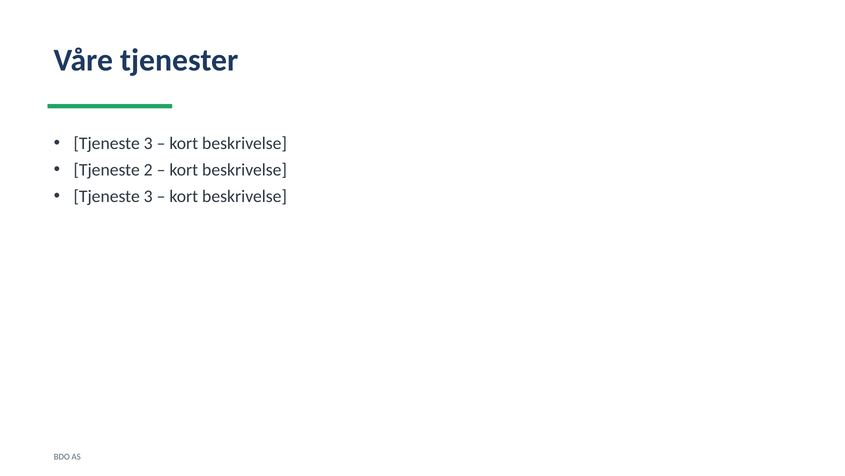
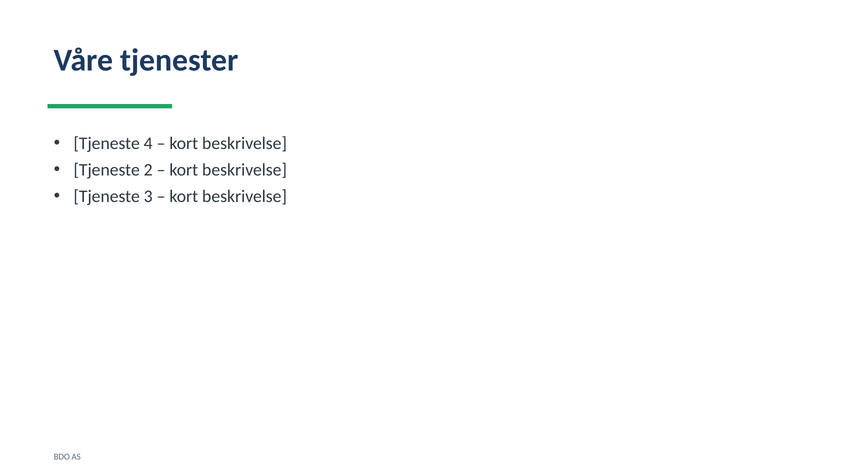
3 at (148, 143): 3 -> 4
